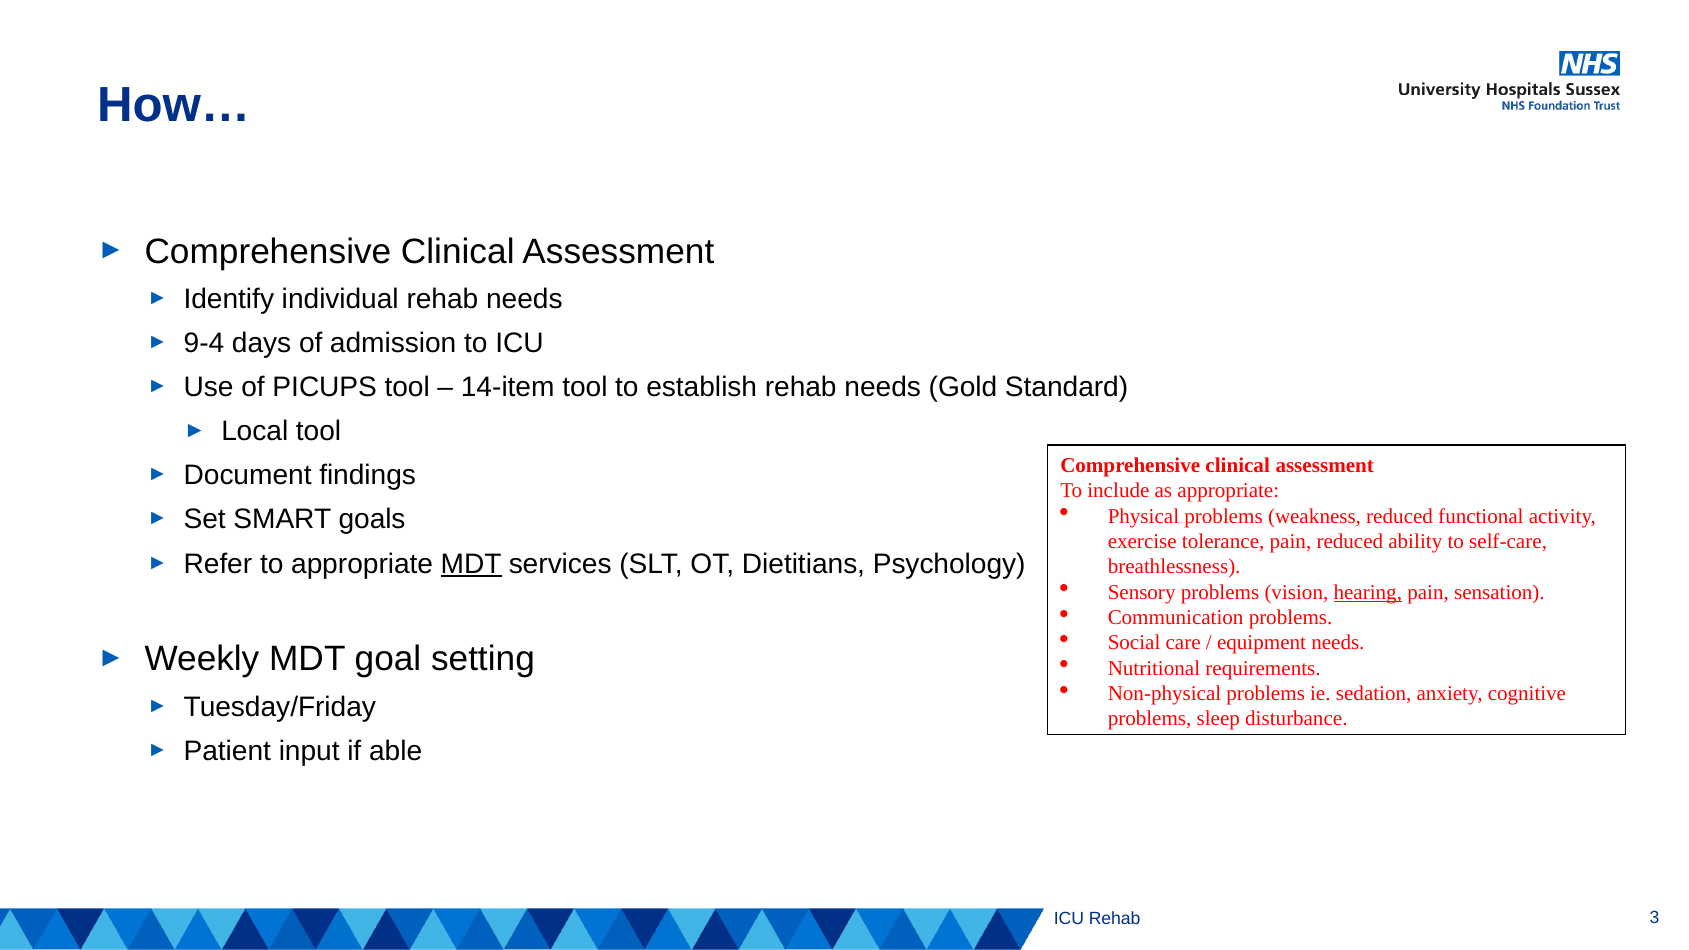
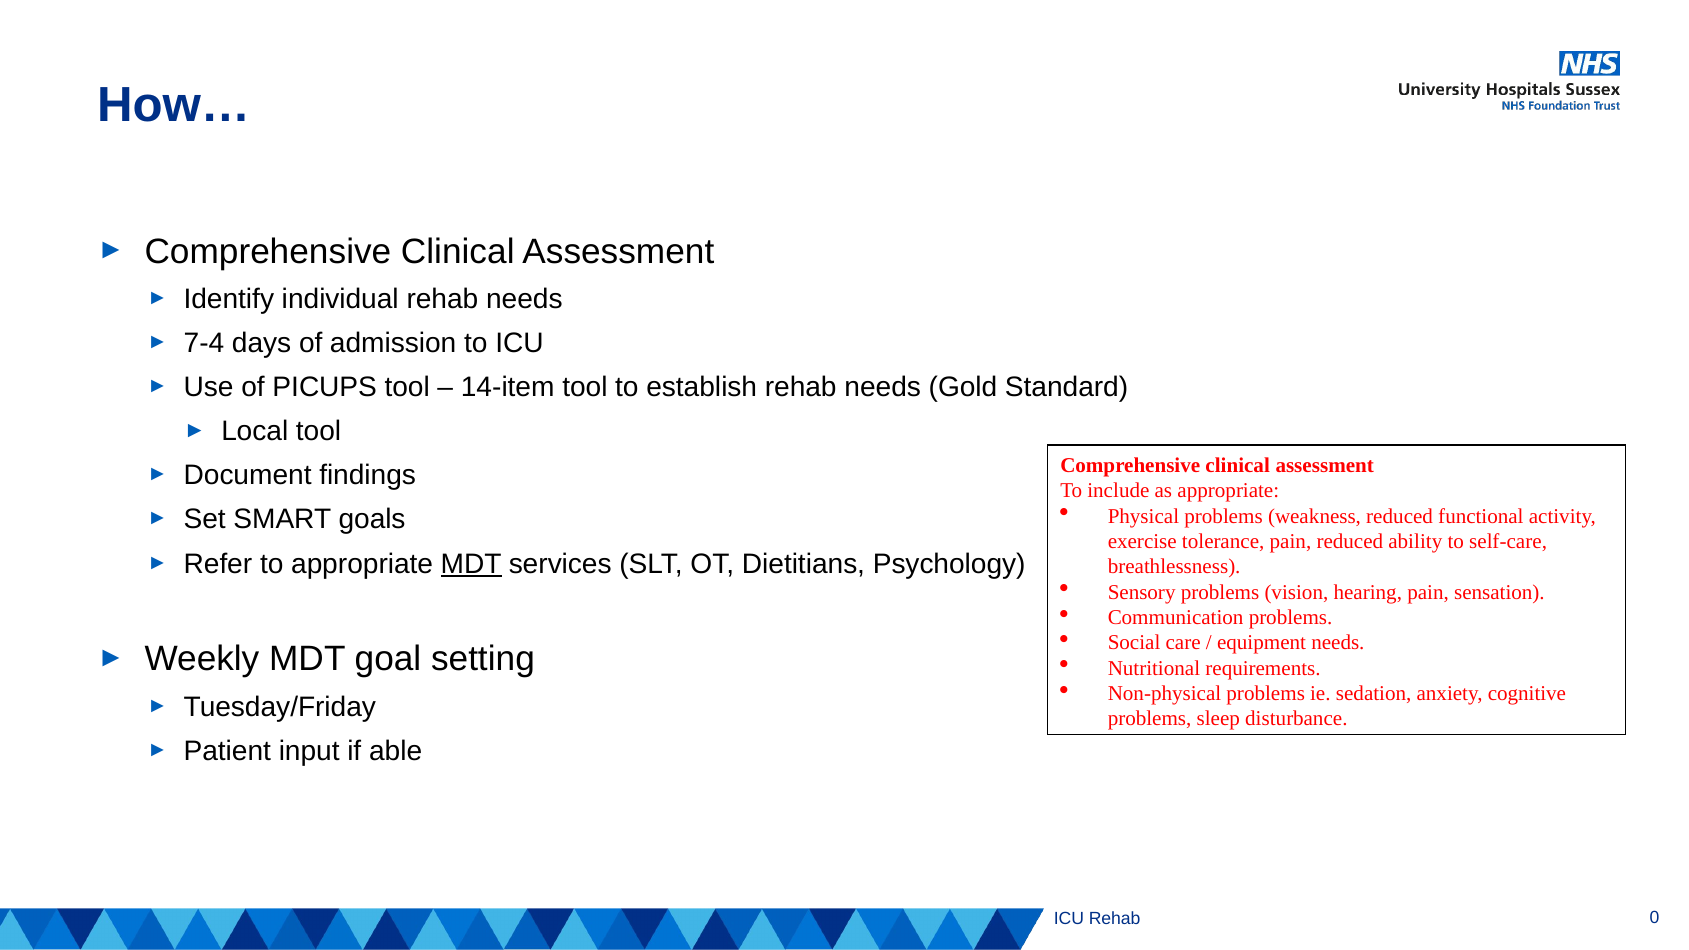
9-4: 9-4 -> 7-4
hearing underline: present -> none
3: 3 -> 0
